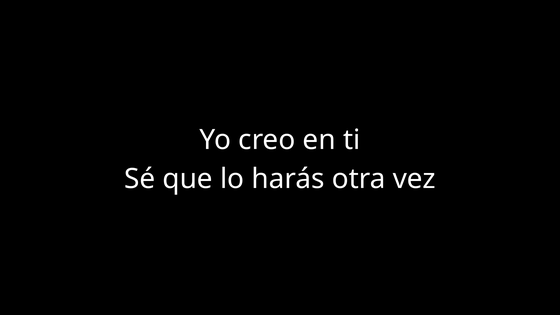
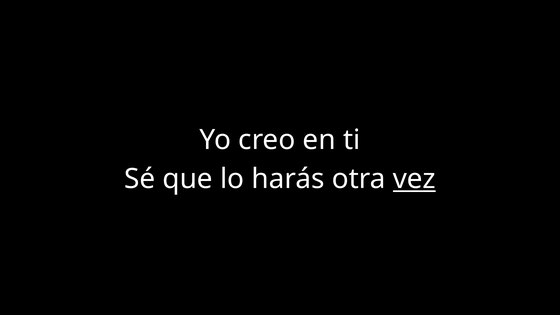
vez underline: none -> present
